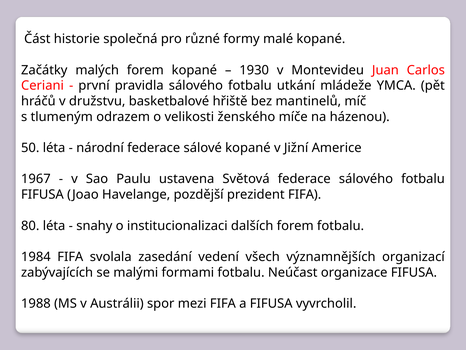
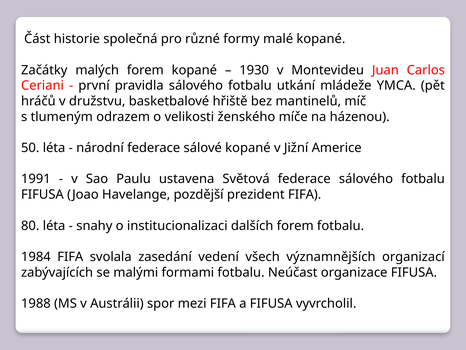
1967: 1967 -> 1991
